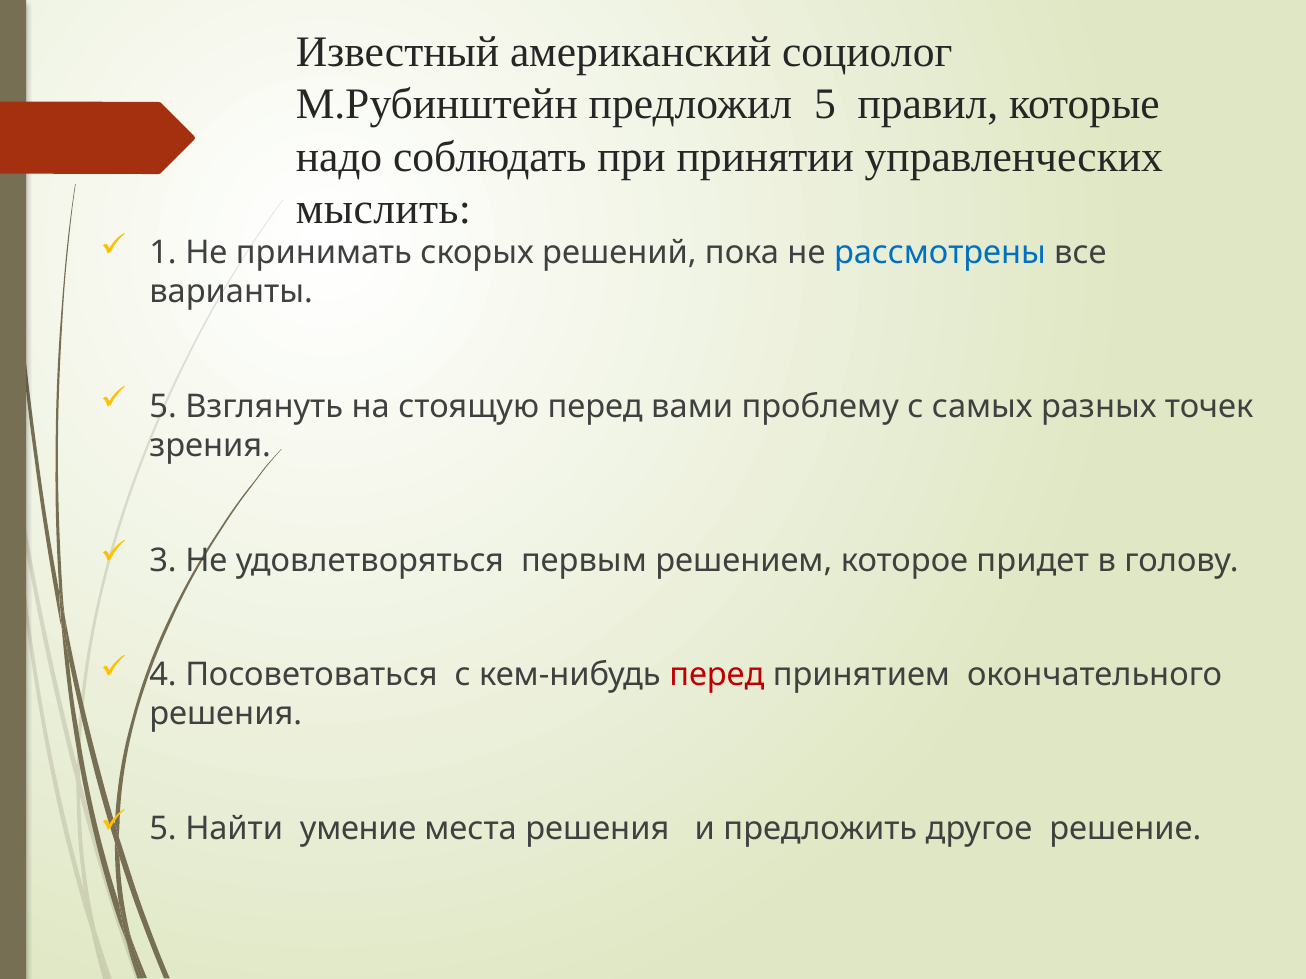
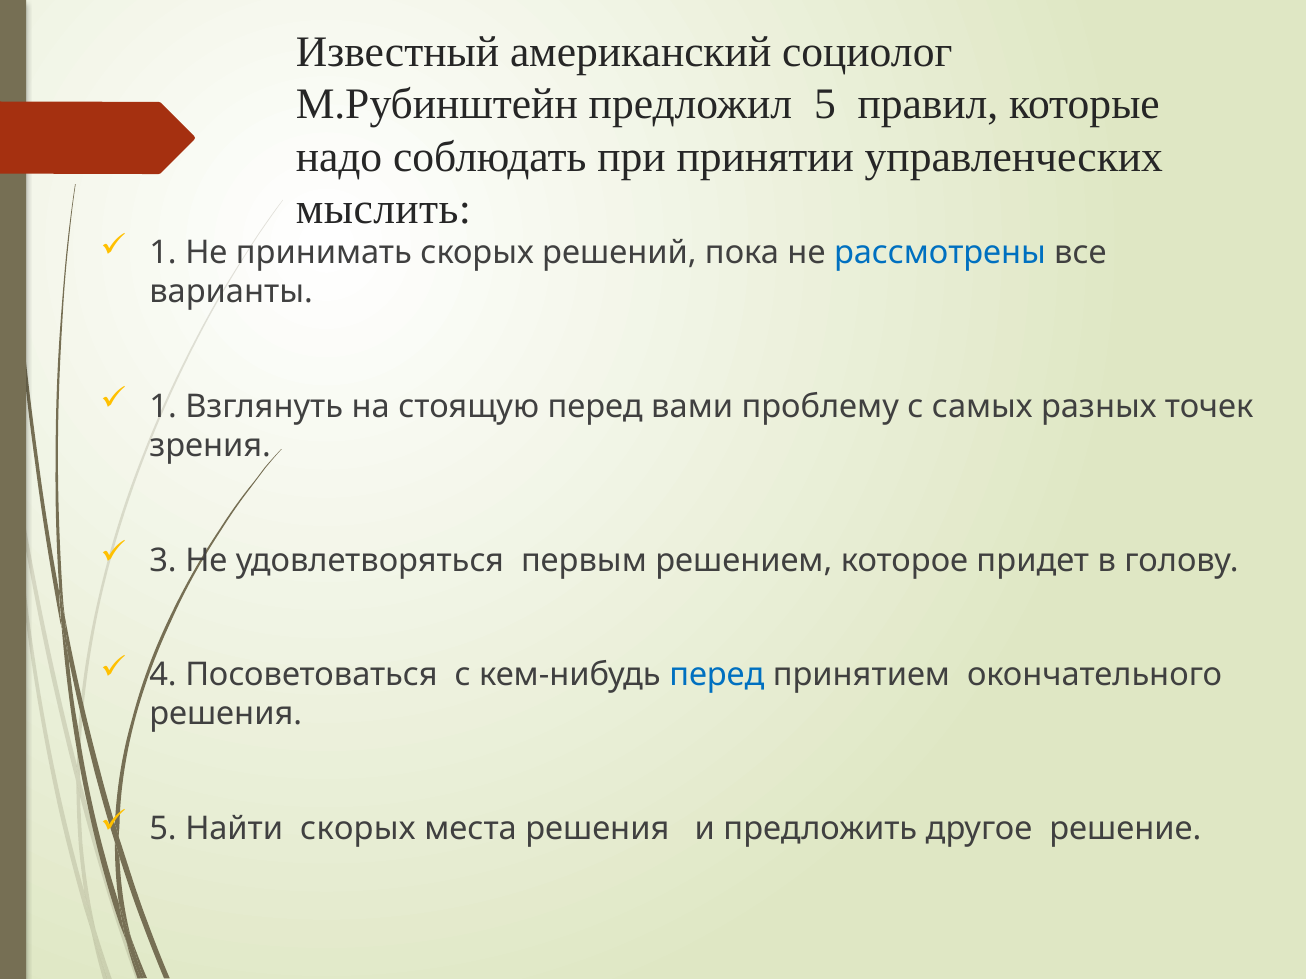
5 at (163, 407): 5 -> 1
перед at (717, 675) colour: red -> blue
Найти умение: умение -> скорых
